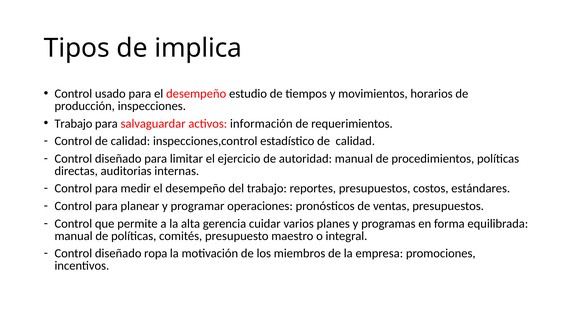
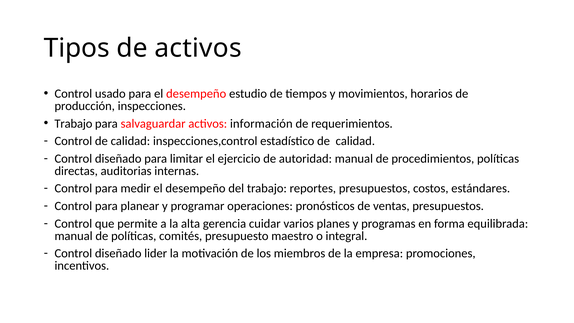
de implica: implica -> activos
ropa: ropa -> lider
